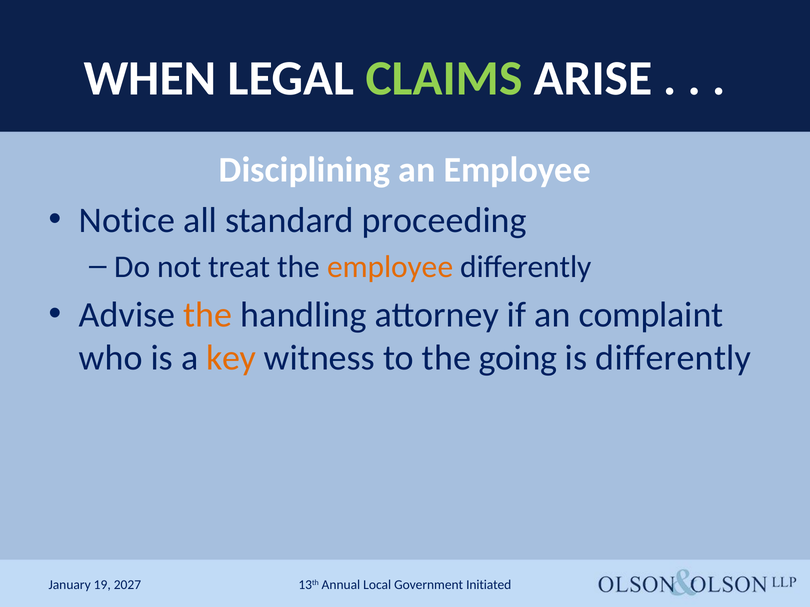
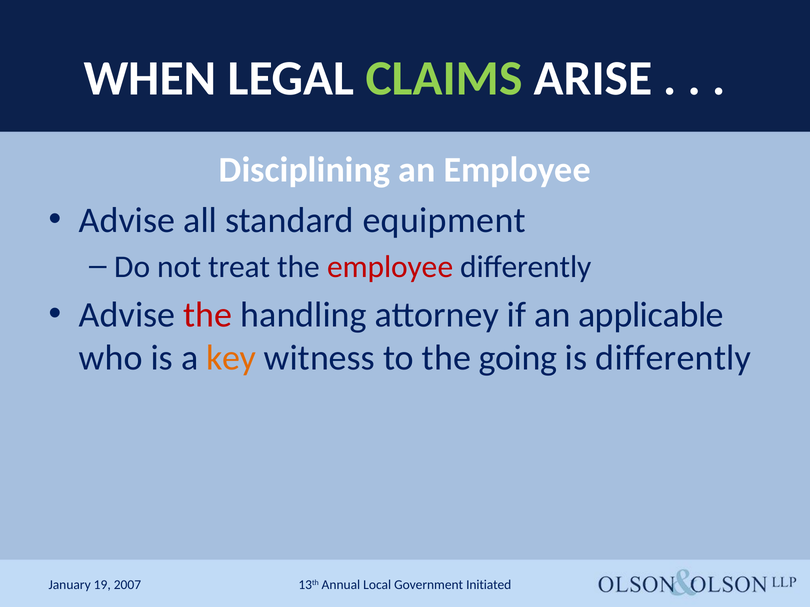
Notice at (127, 220): Notice -> Advise
proceeding: proceeding -> equipment
employee at (390, 267) colour: orange -> red
the at (208, 315) colour: orange -> red
complaint: complaint -> applicable
2027: 2027 -> 2007
